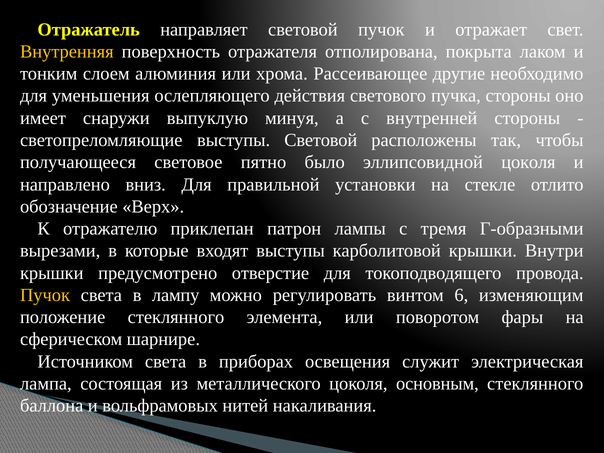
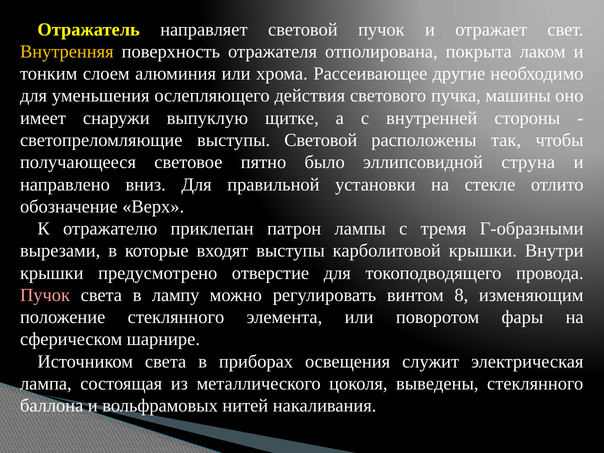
пучка стороны: стороны -> машины
минуя: минуя -> щитке
эллипсовидной цоколя: цоколя -> струна
Пучок at (45, 295) colour: yellow -> pink
6: 6 -> 8
основным: основным -> выведены
